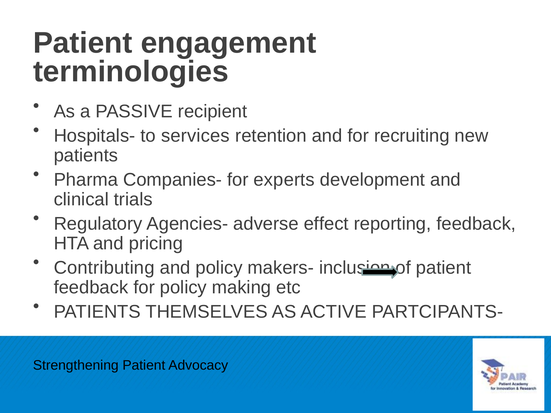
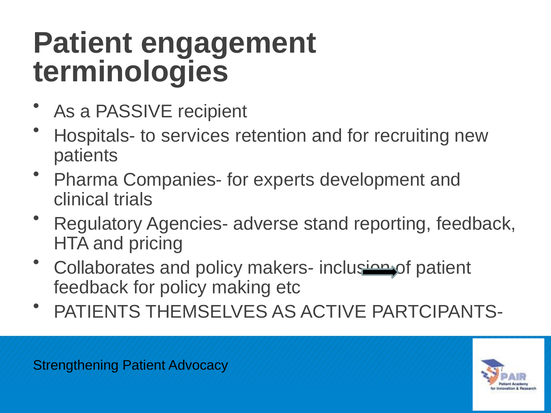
effect: effect -> stand
Contributing: Contributing -> Collaborates
